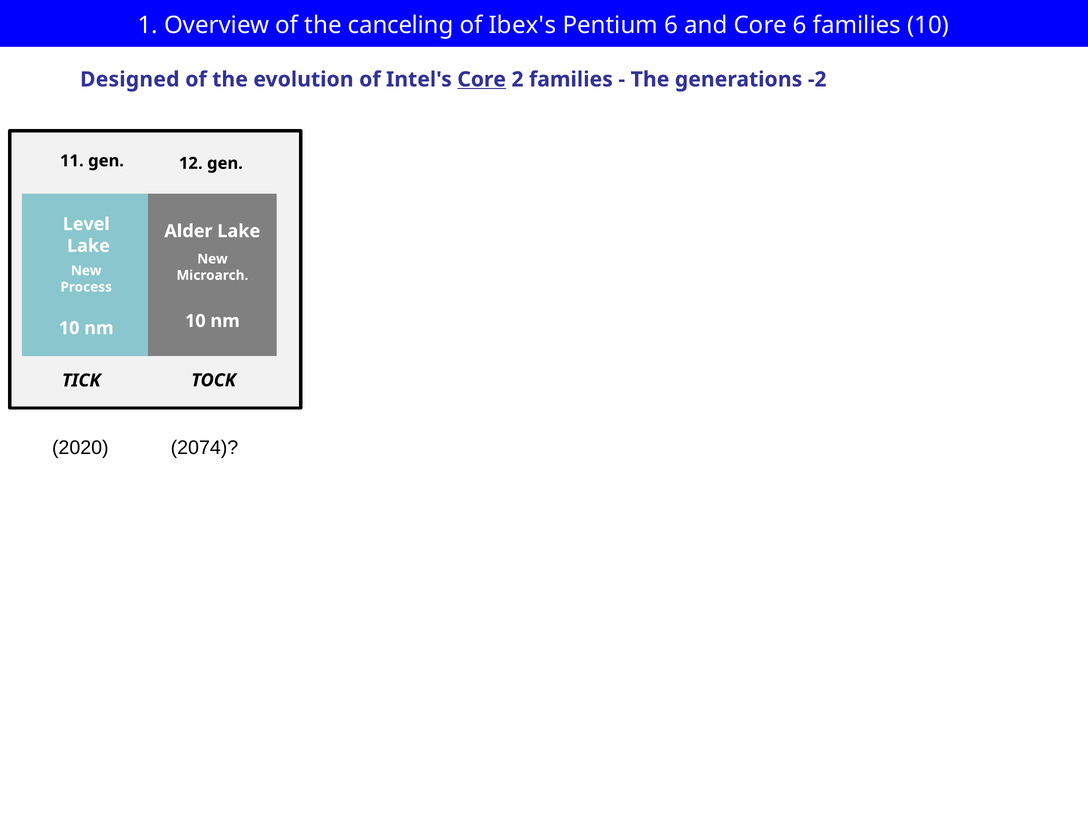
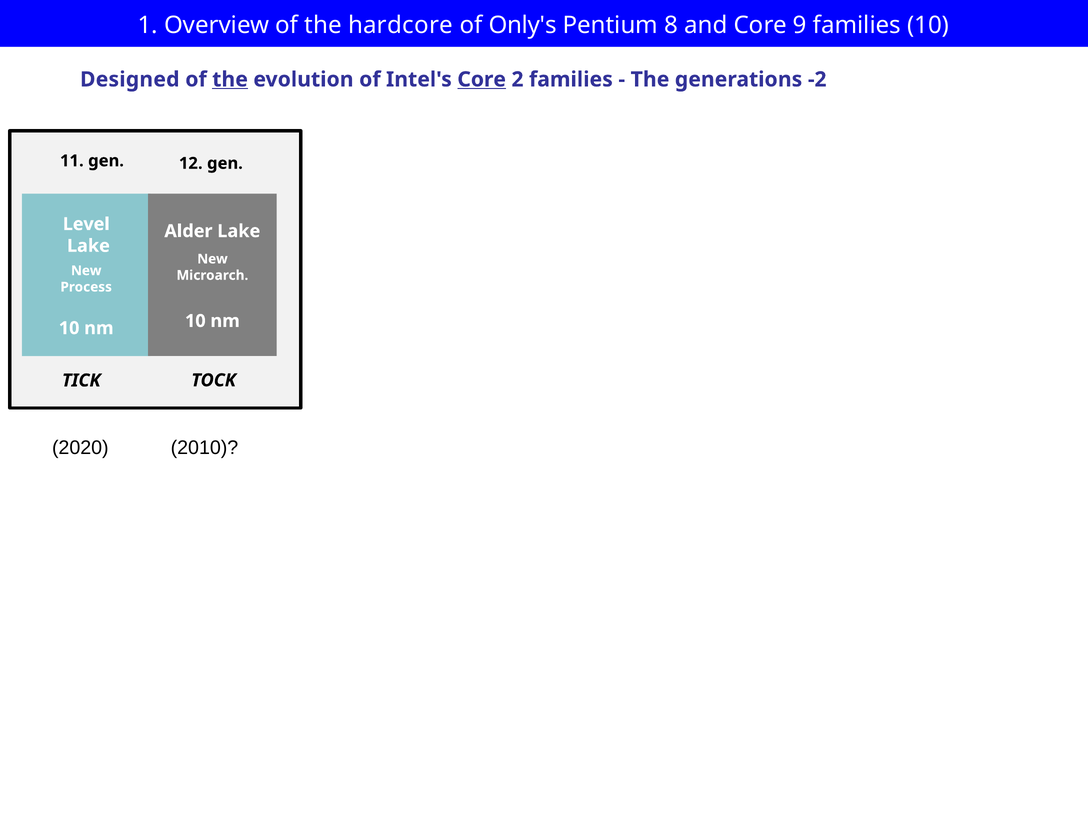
canceling: canceling -> hardcore
Ibex's: Ibex's -> Only's
Pentium 6: 6 -> 8
Core 6: 6 -> 9
the at (230, 79) underline: none -> present
2074: 2074 -> 2010
